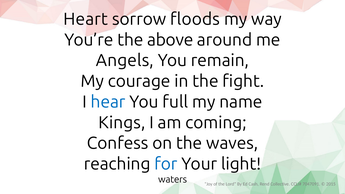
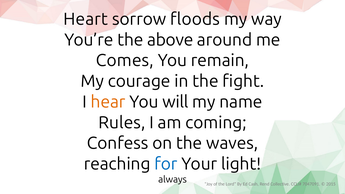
Angels: Angels -> Comes
hear colour: blue -> orange
full: full -> will
Kings: Kings -> Rules
waters: waters -> always
